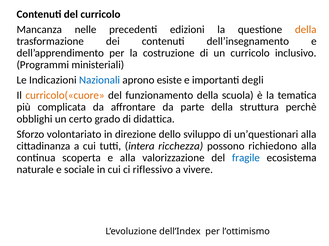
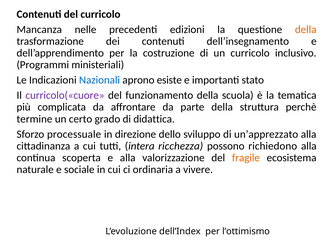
degli: degli -> stato
curricolo(«cuore colour: orange -> purple
obblighi: obblighi -> termine
volontariato: volontariato -> processuale
un’questionari: un’questionari -> un’apprezzato
fragile colour: blue -> orange
riflessivo: riflessivo -> ordinaria
